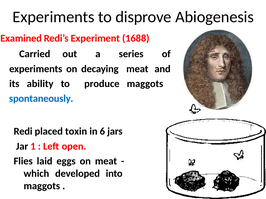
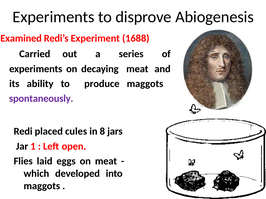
spontaneously colour: blue -> purple
toxin: toxin -> cules
6: 6 -> 8
